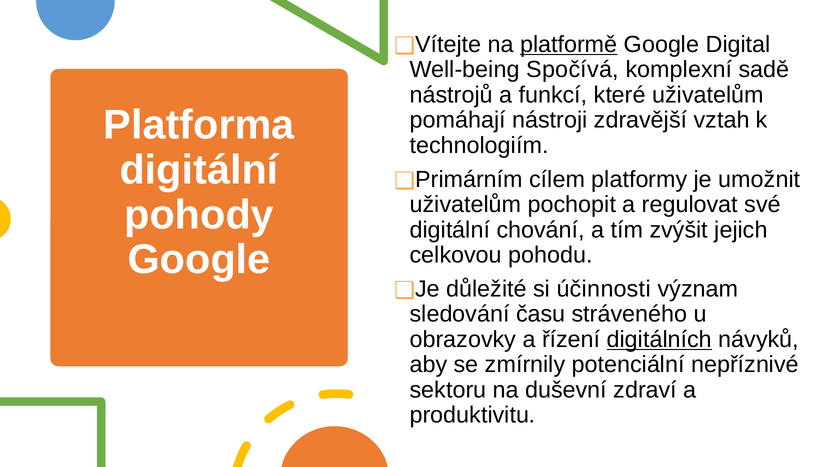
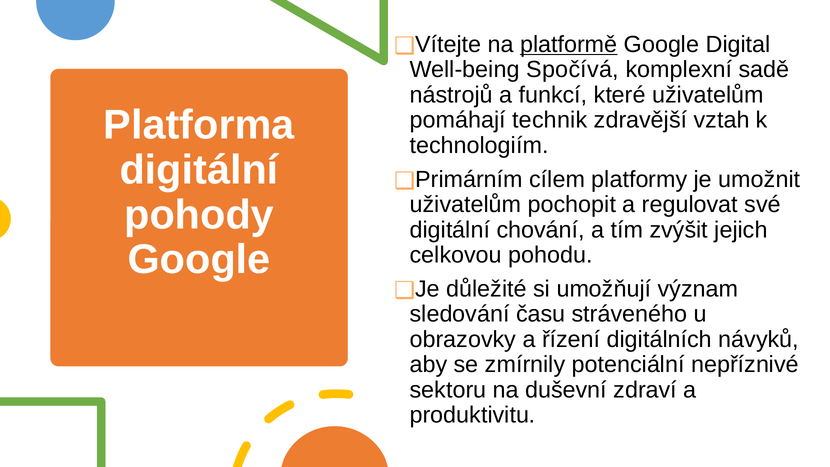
nástroji: nástroji -> technik
účinnosti: účinnosti -> umožňují
digitálních underline: present -> none
